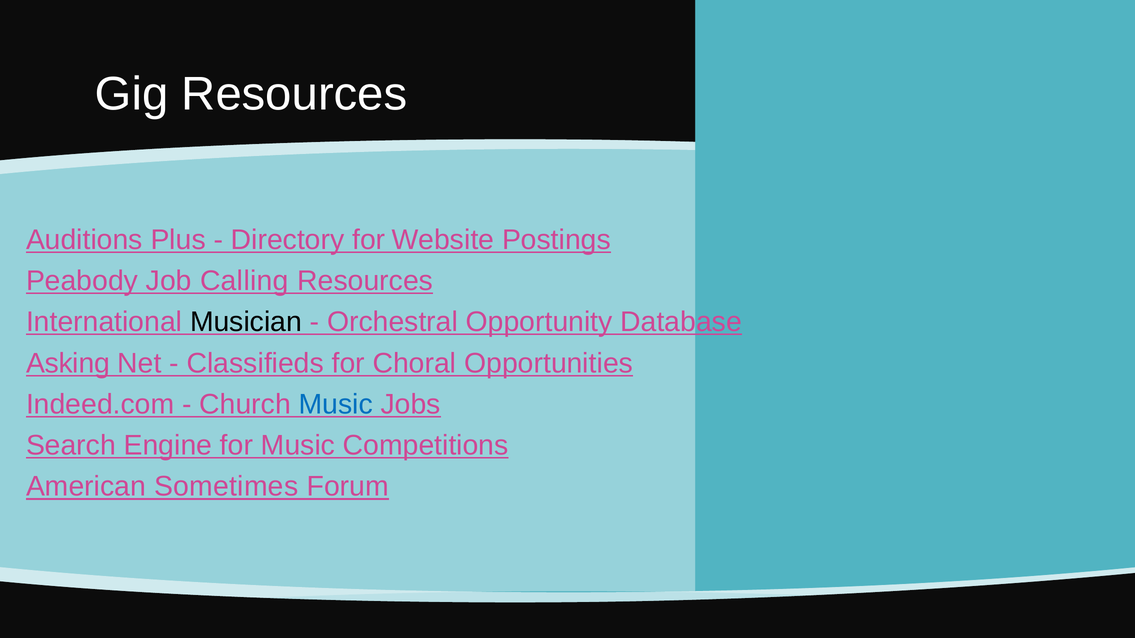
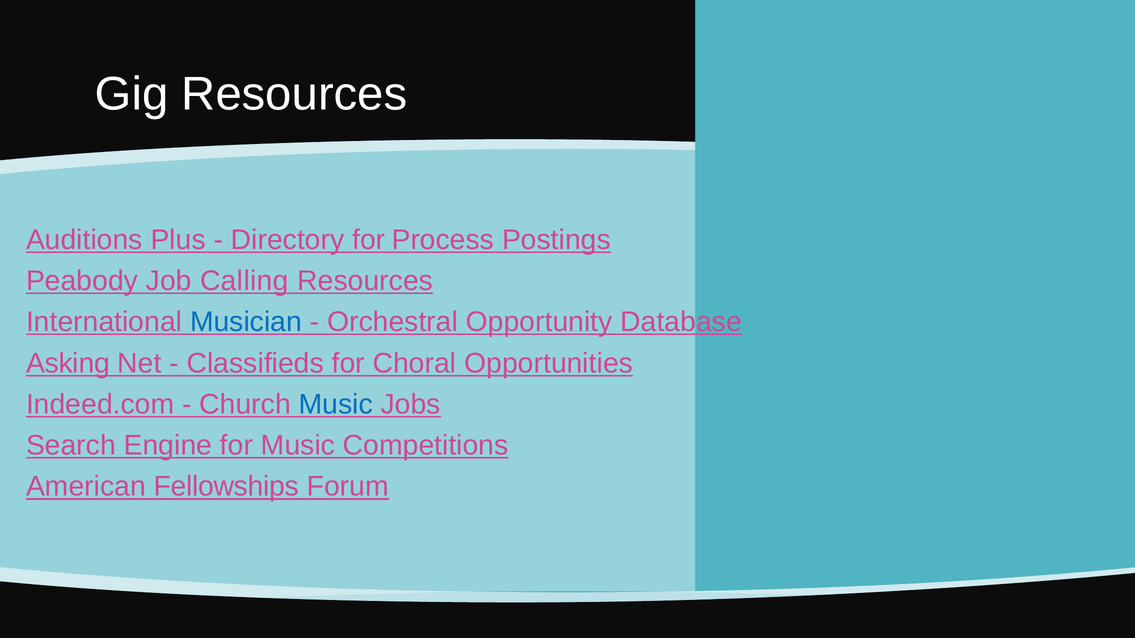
Website: Website -> Process
Musician colour: black -> blue
Sometimes: Sometimes -> Fellowships
